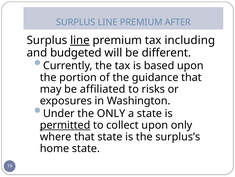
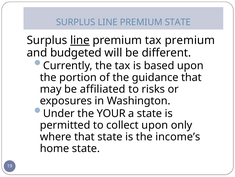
PREMIUM AFTER: AFTER -> STATE
tax including: including -> premium
the ONLY: ONLY -> YOUR
permitted underline: present -> none
surplus’s: surplus’s -> income’s
